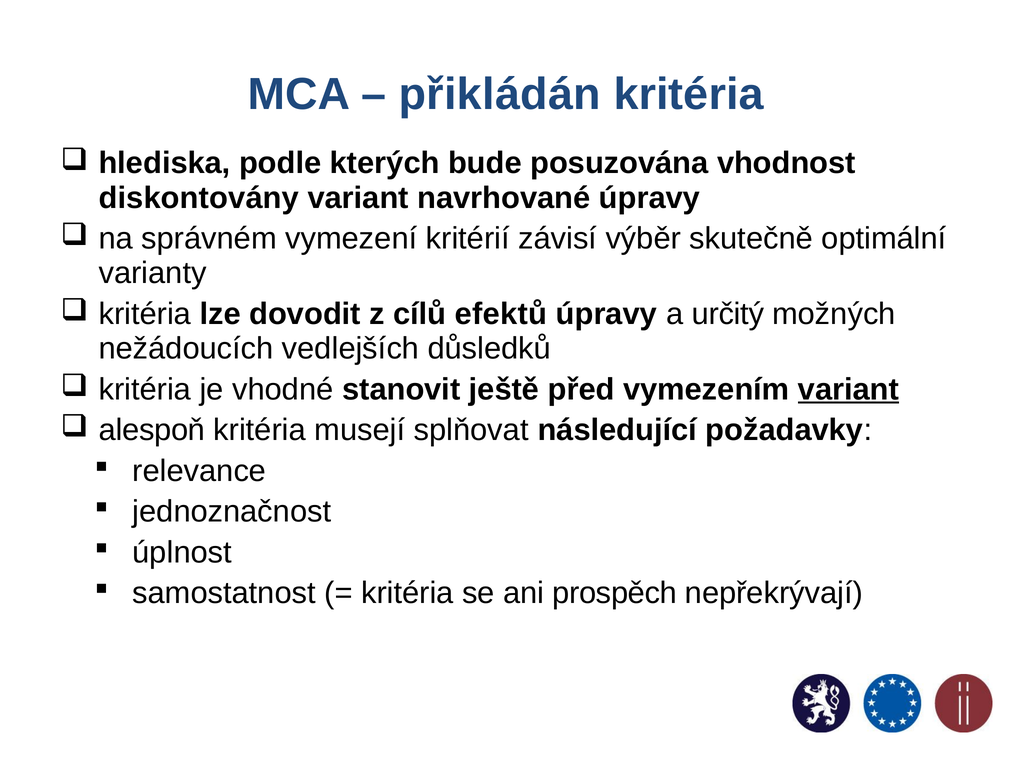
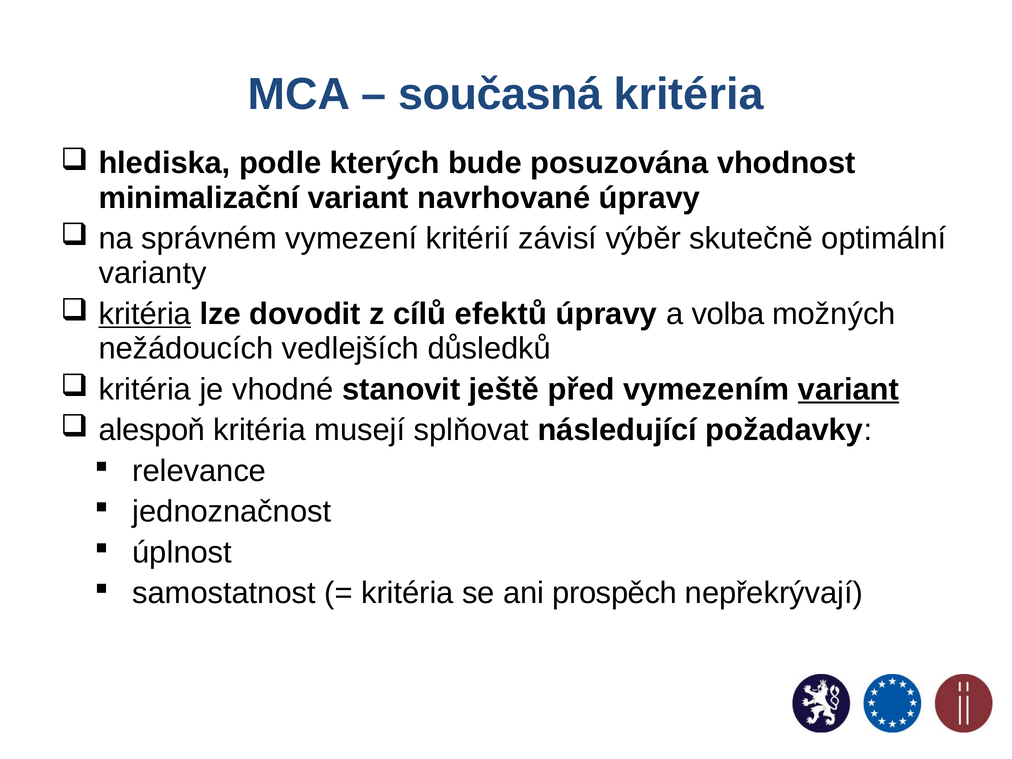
přikládán: přikládán -> současná
diskontovány: diskontovány -> minimalizační
kritéria at (145, 314) underline: none -> present
určitý: určitý -> volba
